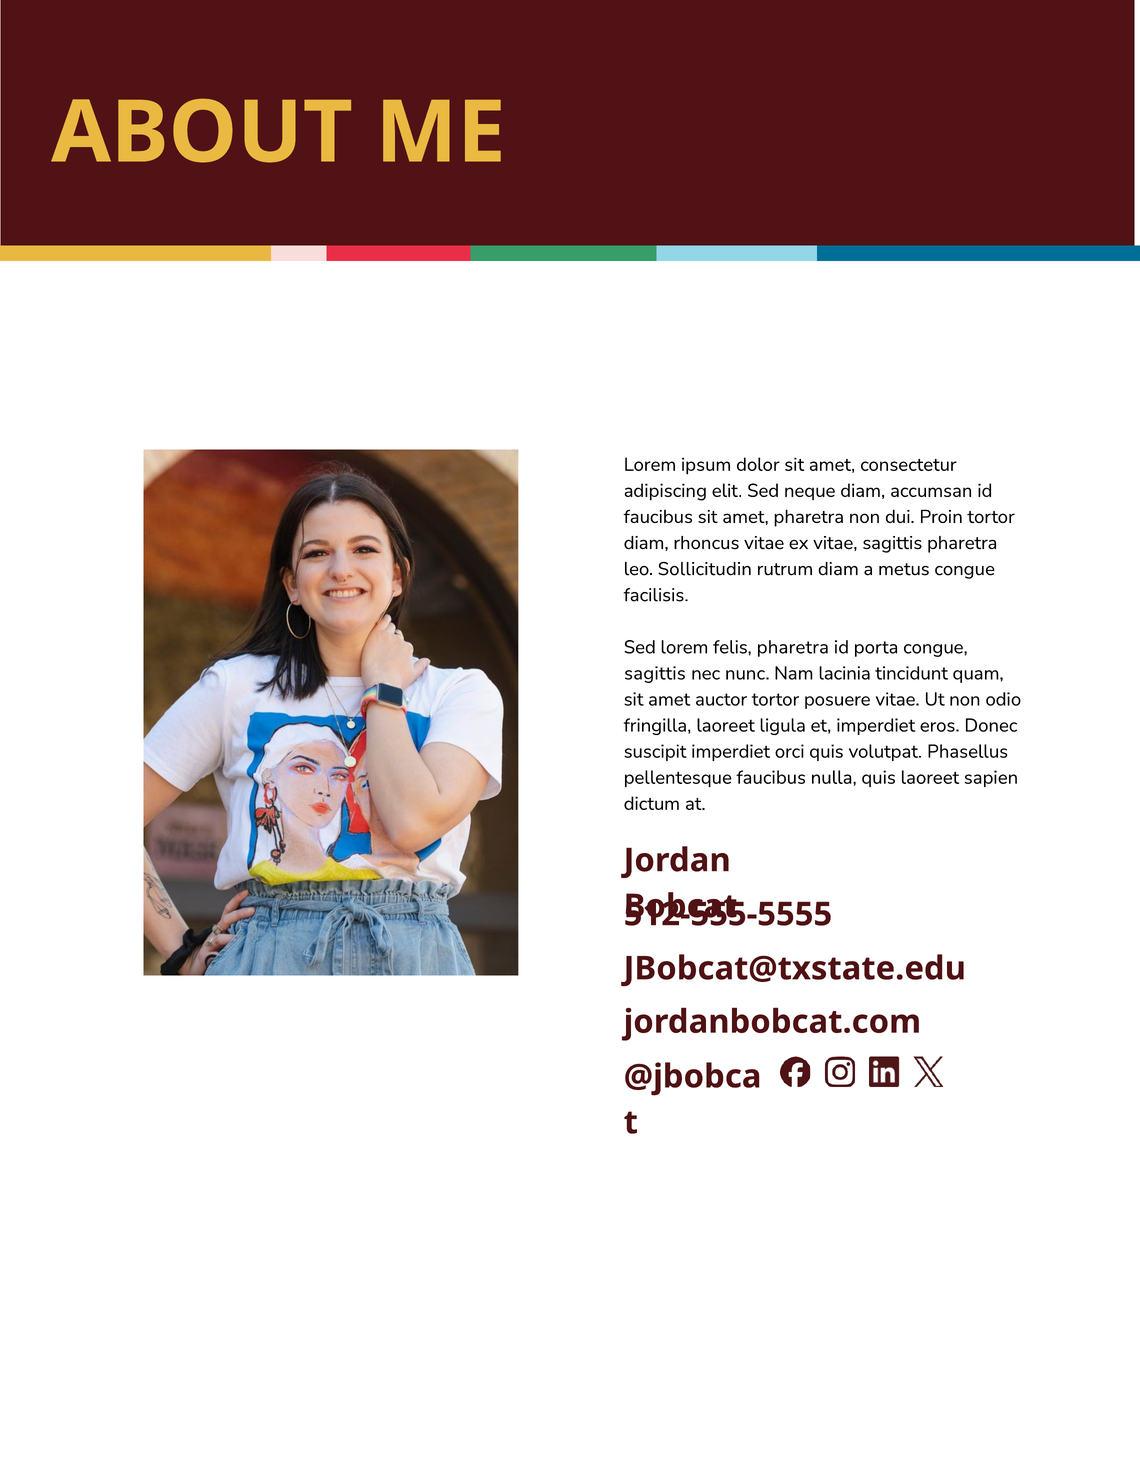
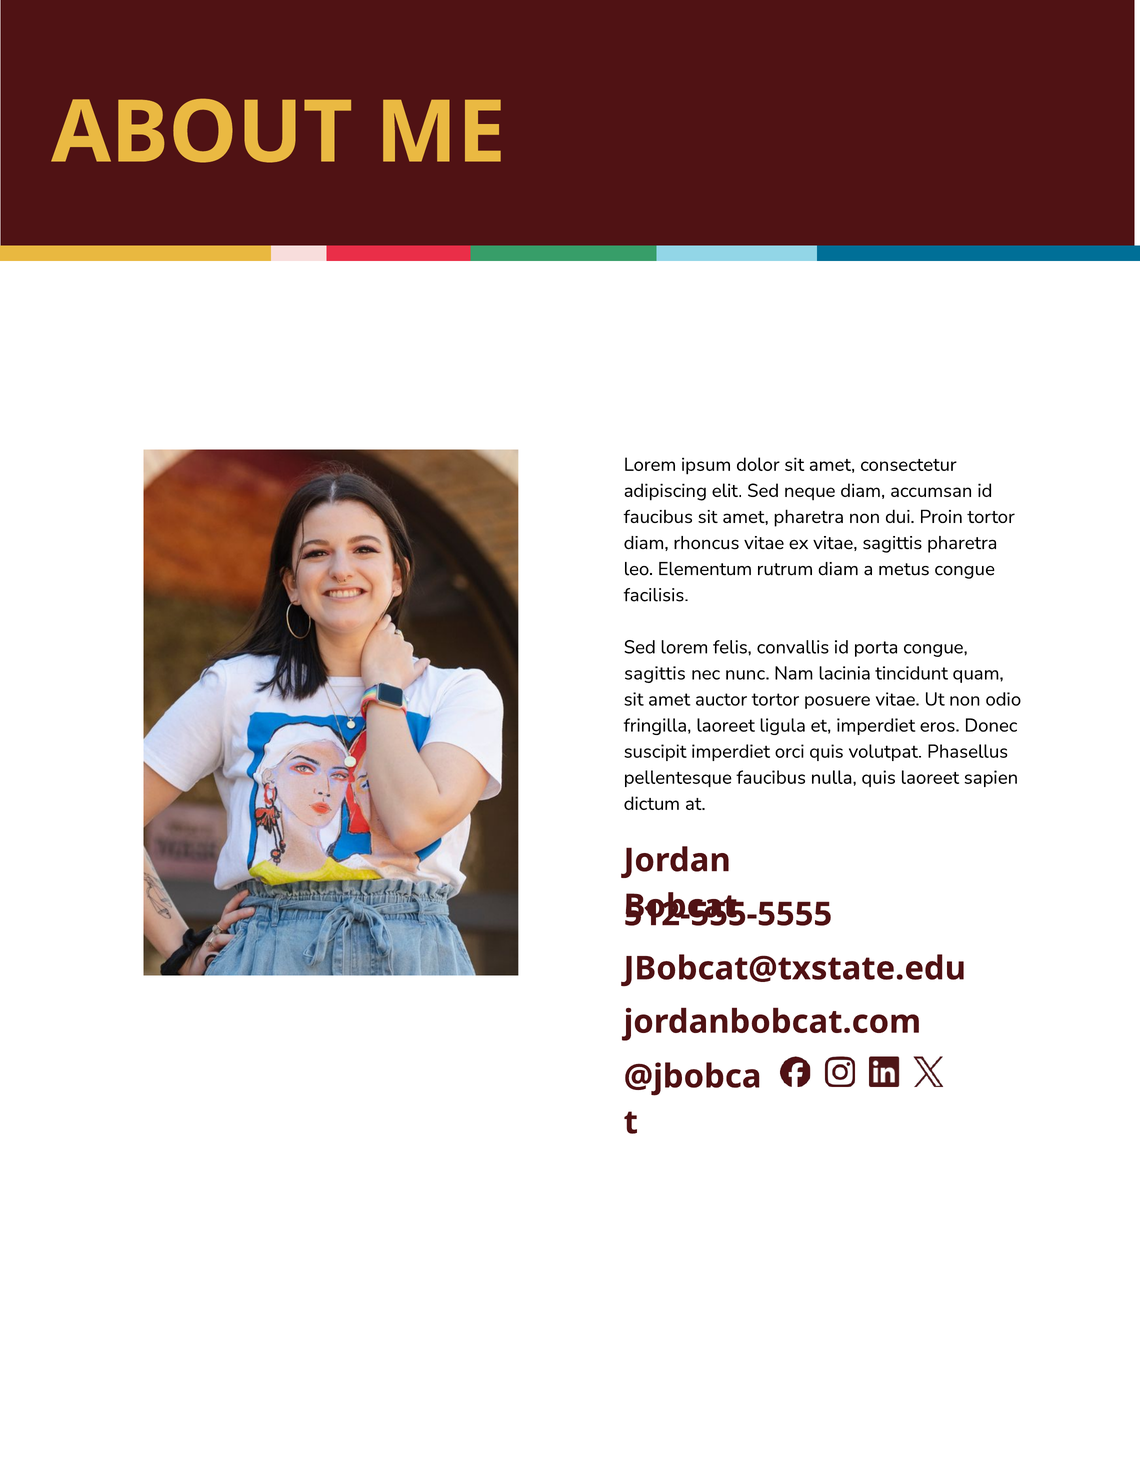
Sollicitudin: Sollicitudin -> Elementum
felis pharetra: pharetra -> convallis
